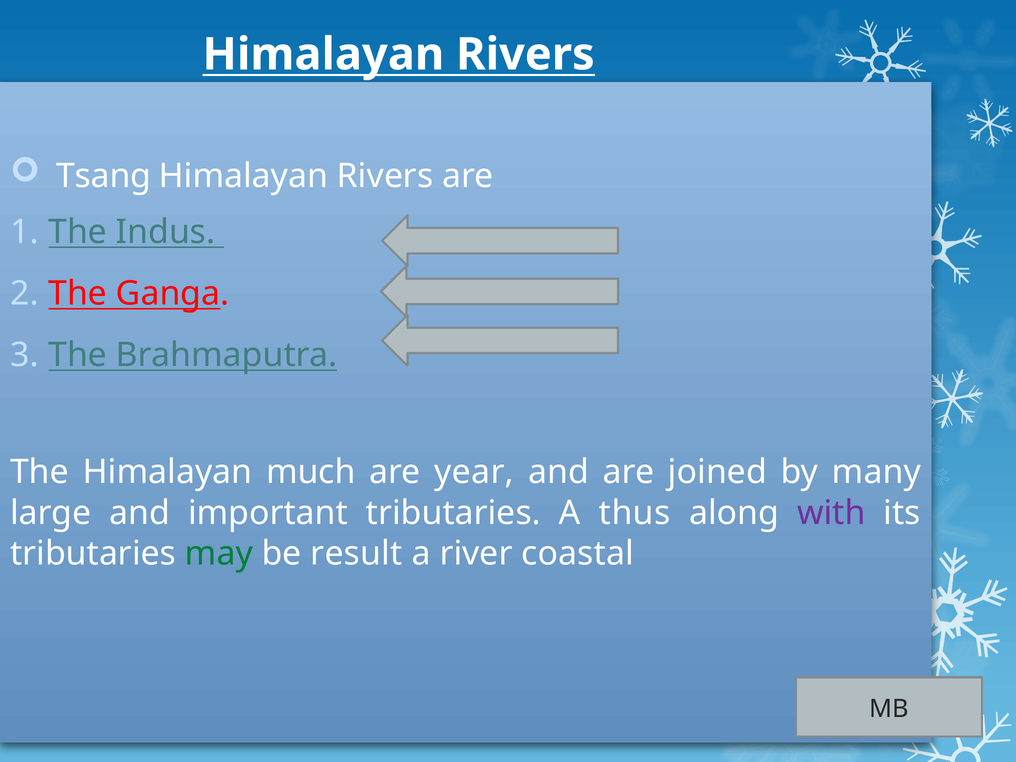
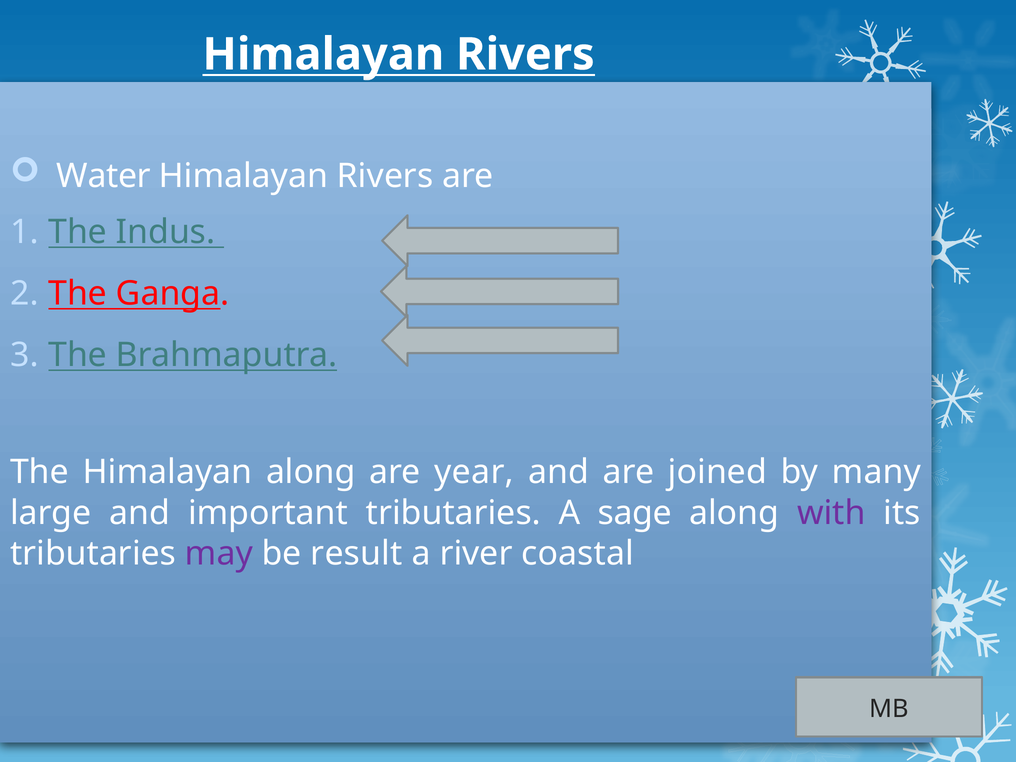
Tsang: Tsang -> Water
Himalayan much: much -> along
thus: thus -> sage
may colour: green -> purple
